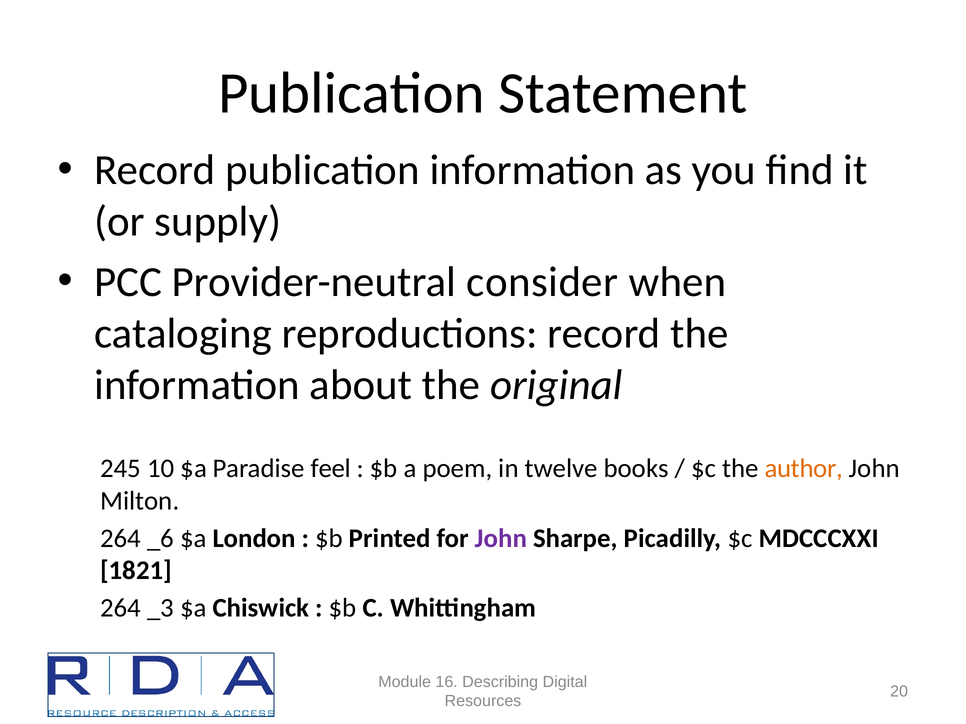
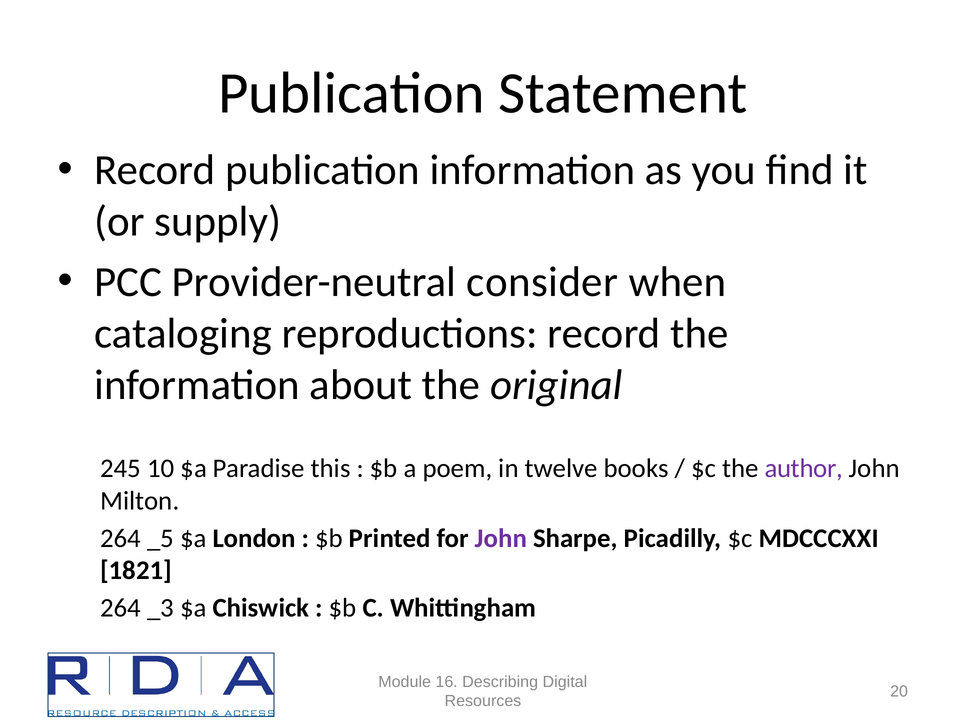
feel: feel -> this
author colour: orange -> purple
_6: _6 -> _5
